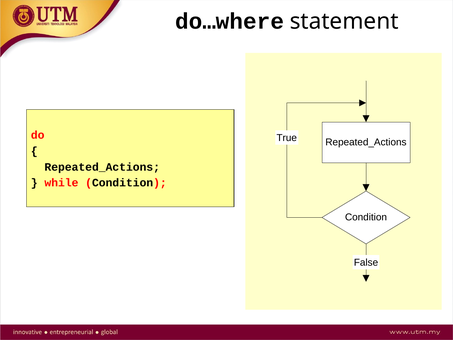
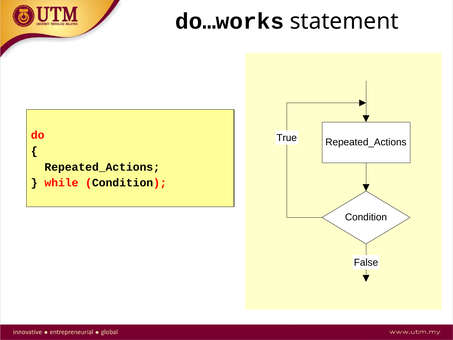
do…where: do…where -> do…works
